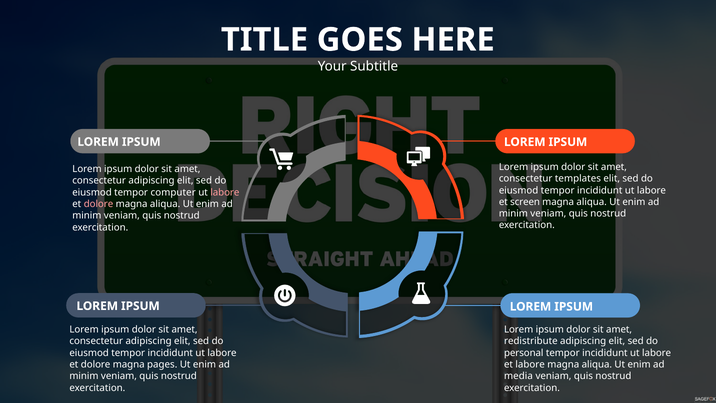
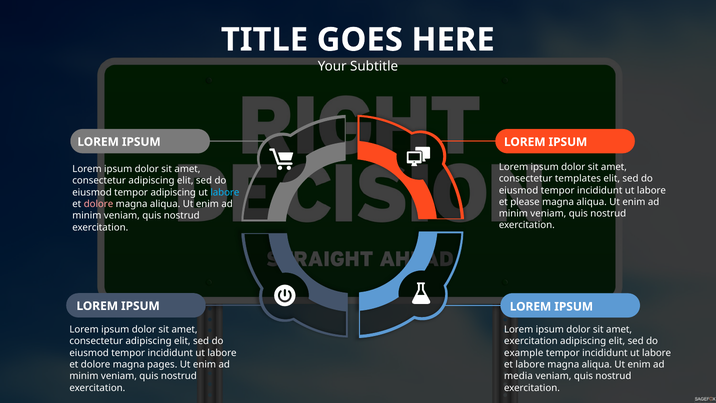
tempor computer: computer -> adipiscing
labore at (225, 192) colour: pink -> light blue
screen: screen -> please
redistribute at (531, 341): redistribute -> exercitation
personal: personal -> example
